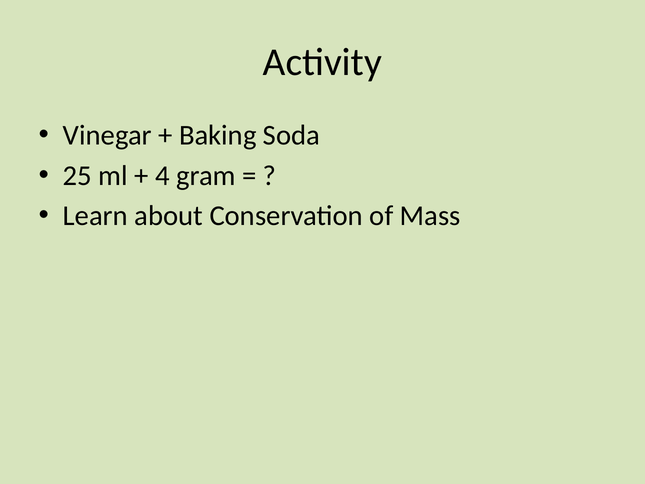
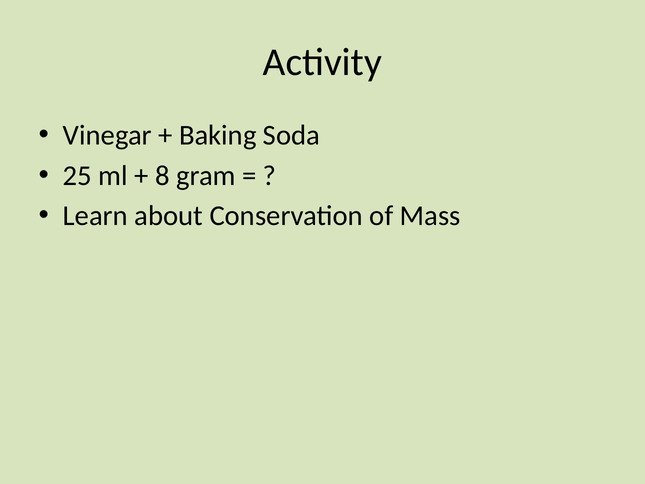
4: 4 -> 8
